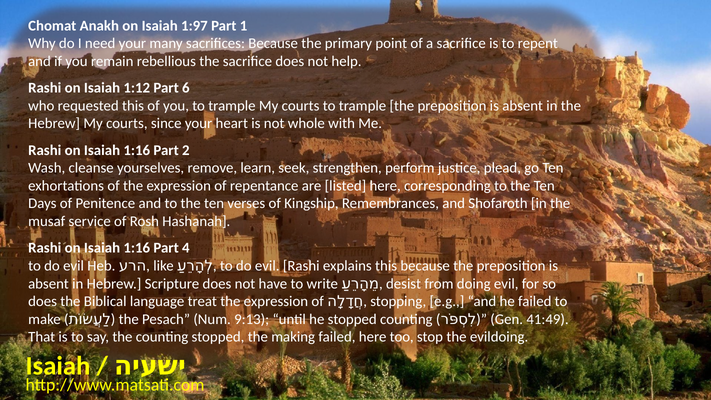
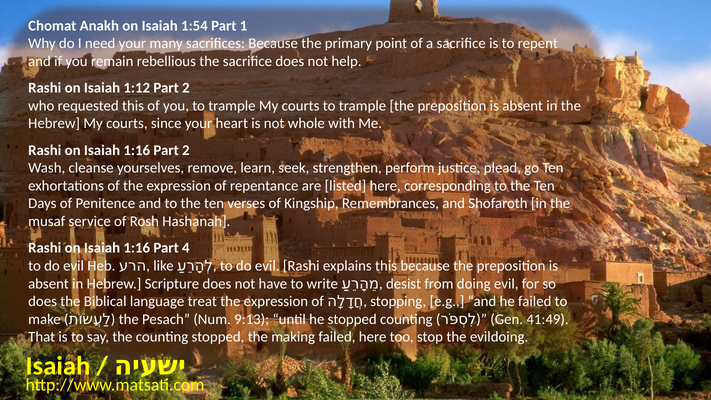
1:97: 1:97 -> 1:54
1:12 Part 6: 6 -> 2
